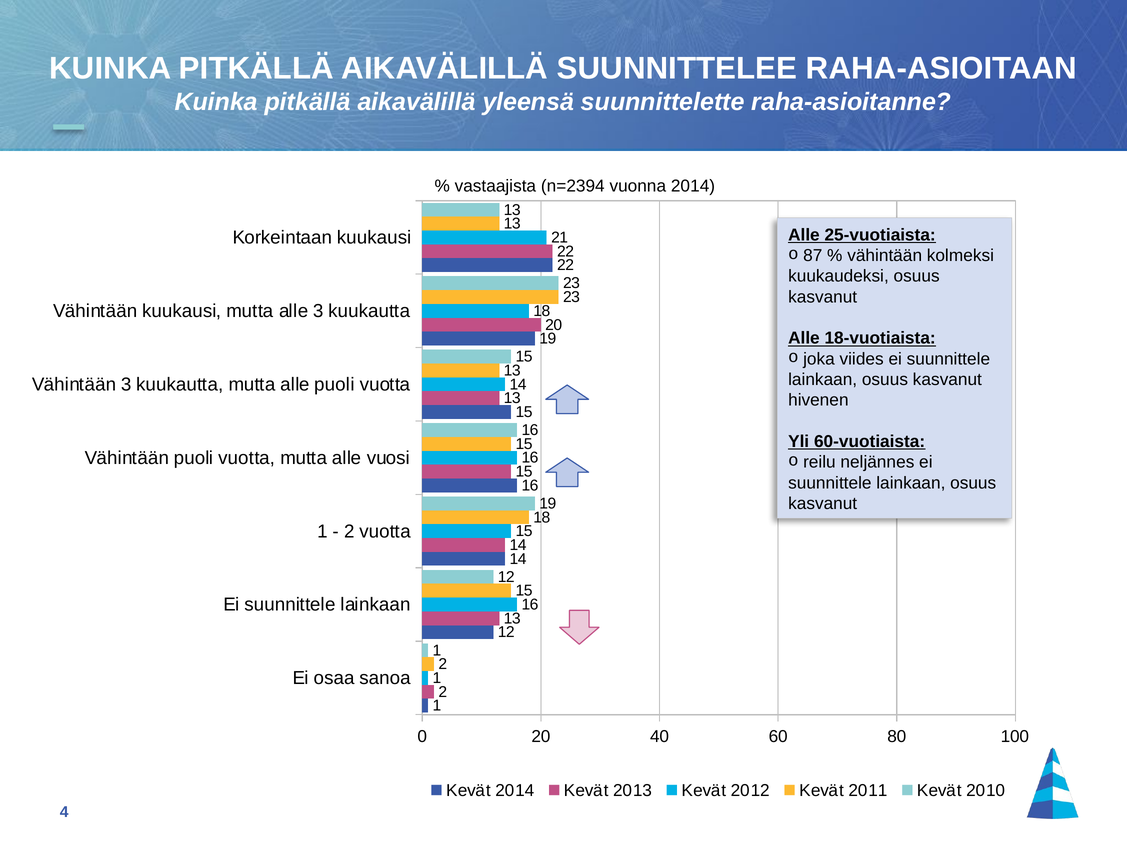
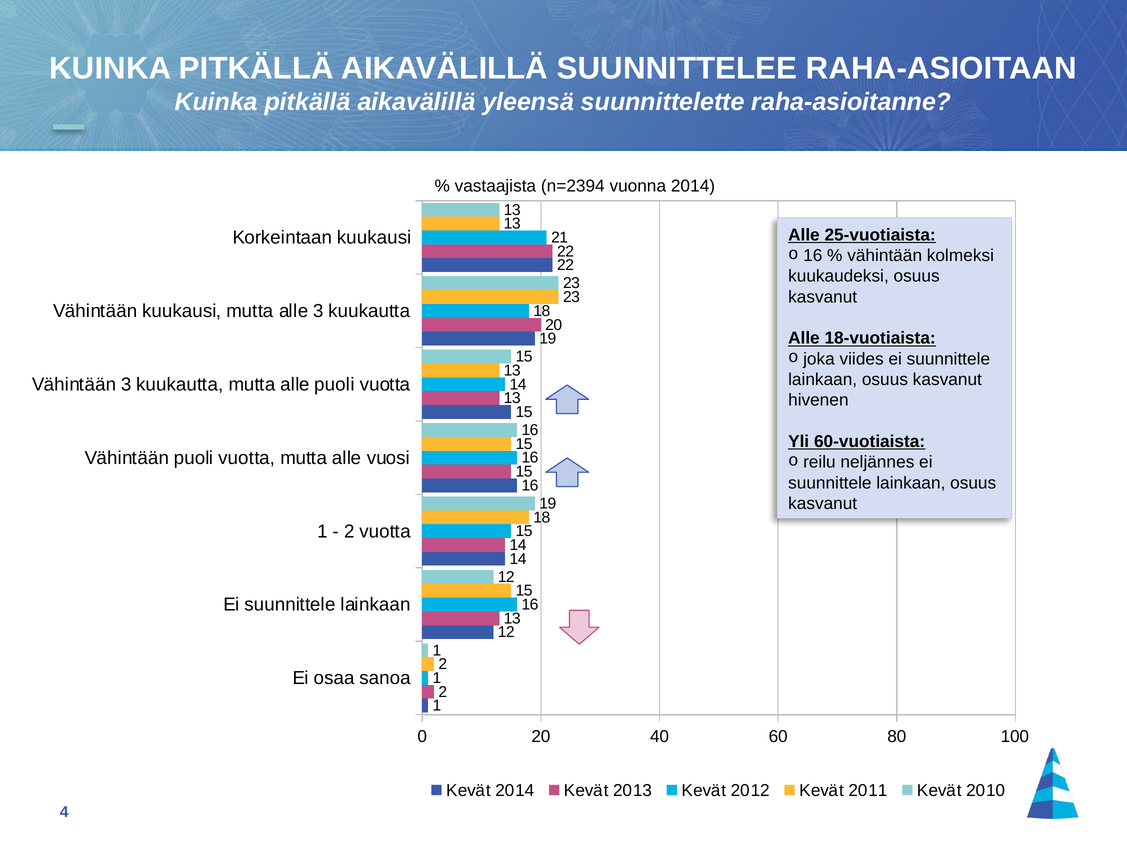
87 at (813, 256): 87 -> 16
